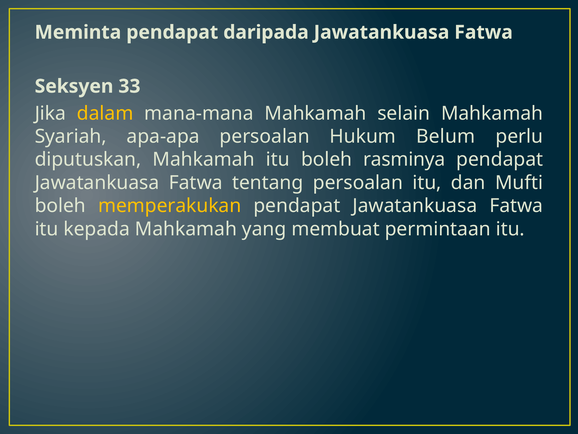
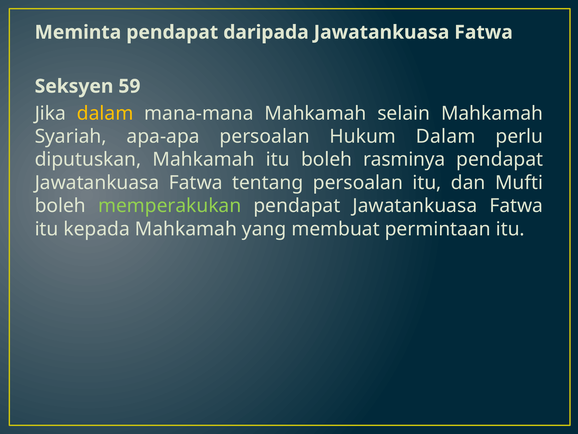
33: 33 -> 59
Hukum Belum: Belum -> Dalam
memperakukan colour: yellow -> light green
